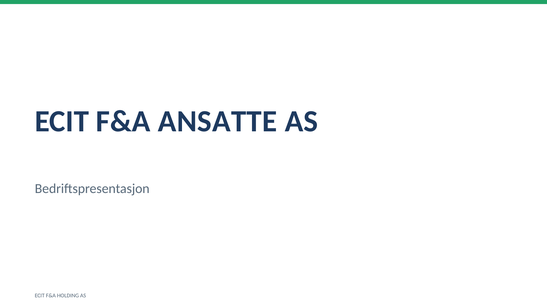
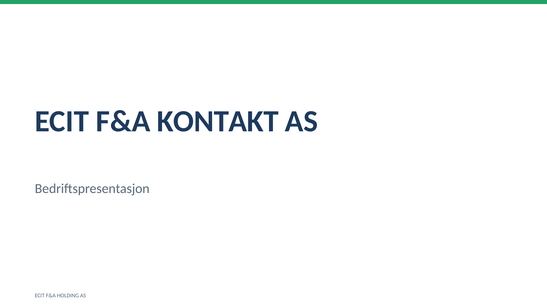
ANSATTE: ANSATTE -> KONTAKT
